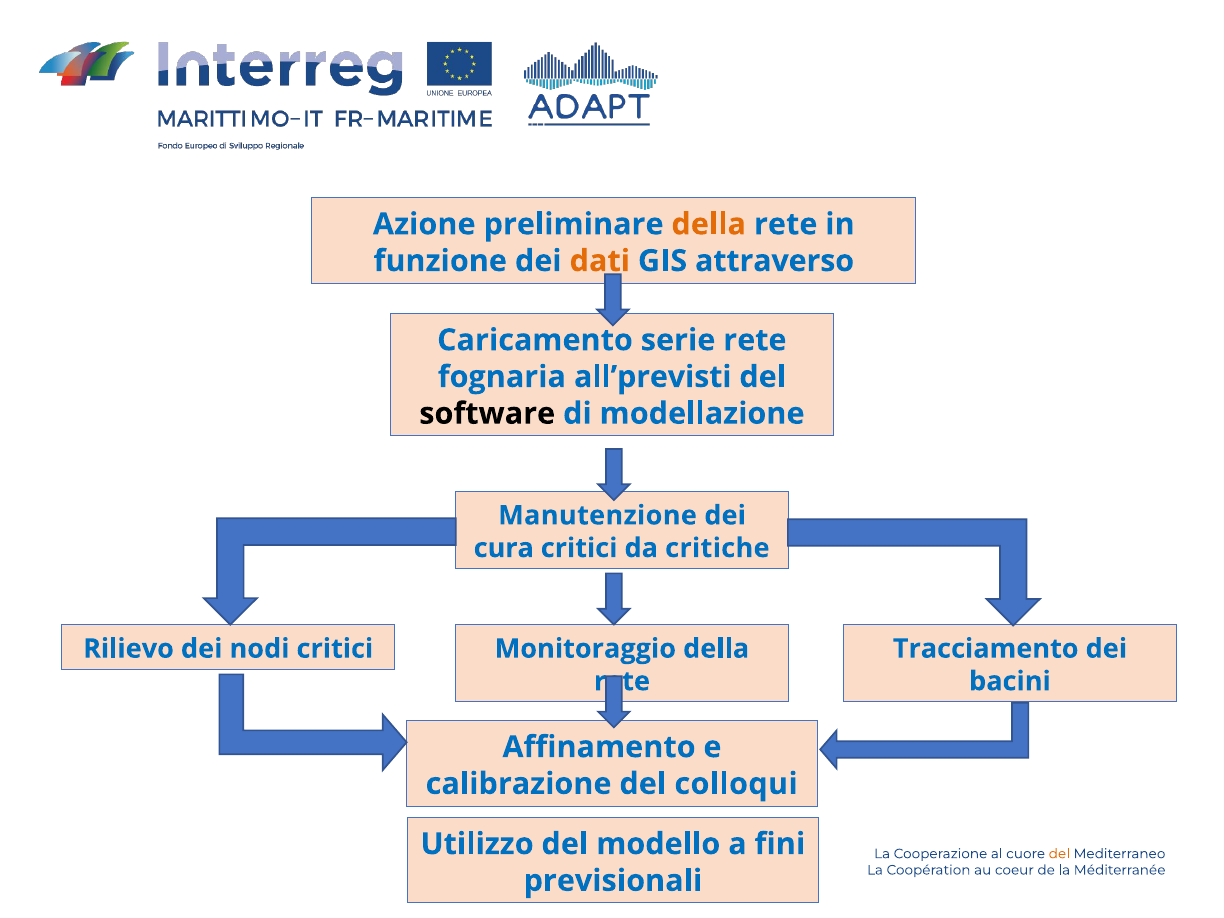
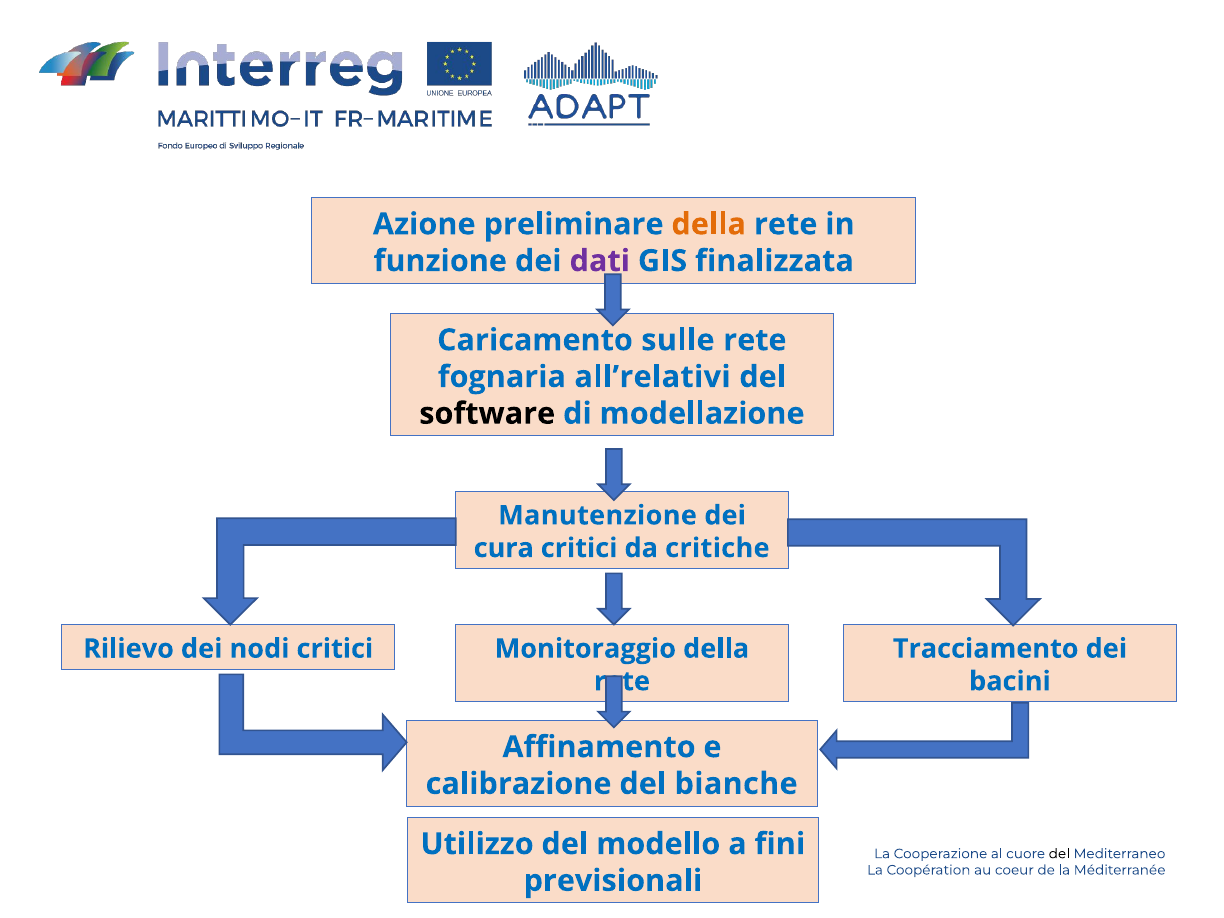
dati colour: orange -> purple
attraverso: attraverso -> finalizzata
serie: serie -> sulle
all’previsti: all’previsti -> all’relativi
colloqui: colloqui -> bianche
del at (1059, 854) colour: orange -> black
